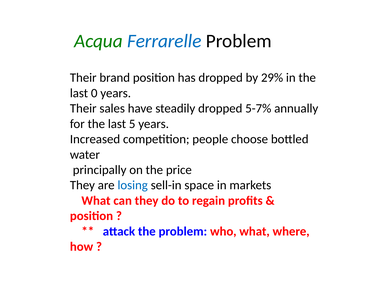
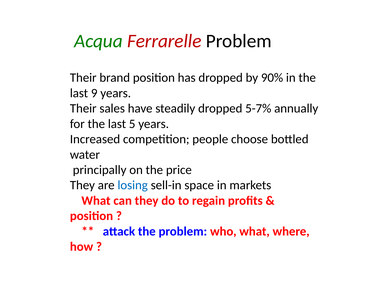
Ferrarelle colour: blue -> red
29%: 29% -> 90%
0: 0 -> 9
